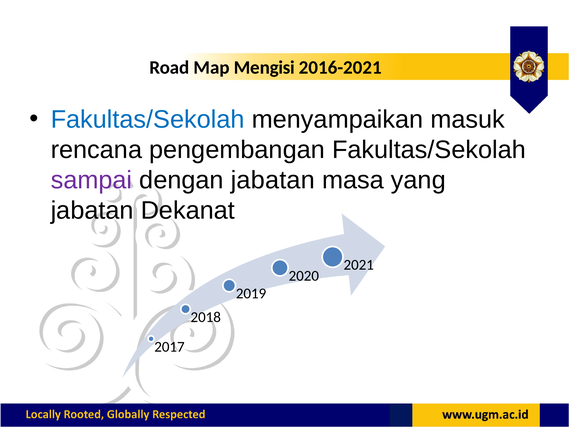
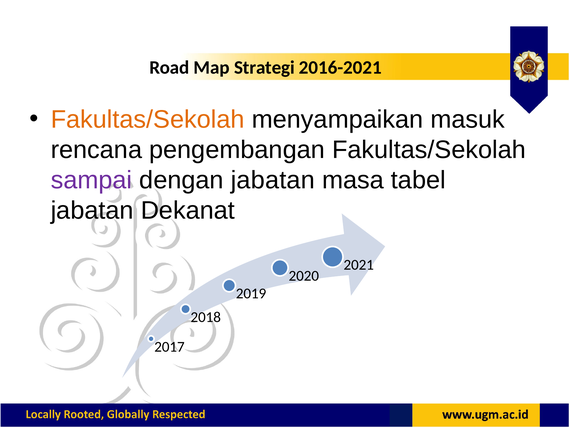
Mengisi: Mengisi -> Strategi
Fakultas/Sekolah at (148, 119) colour: blue -> orange
yang: yang -> tabel
